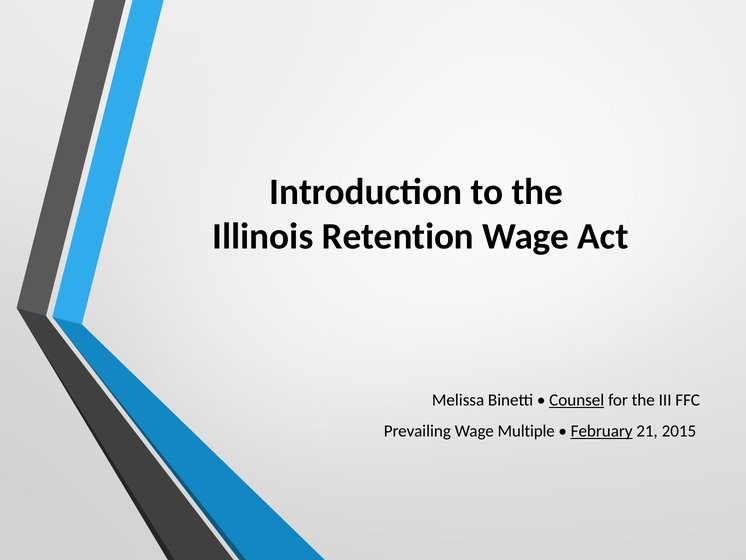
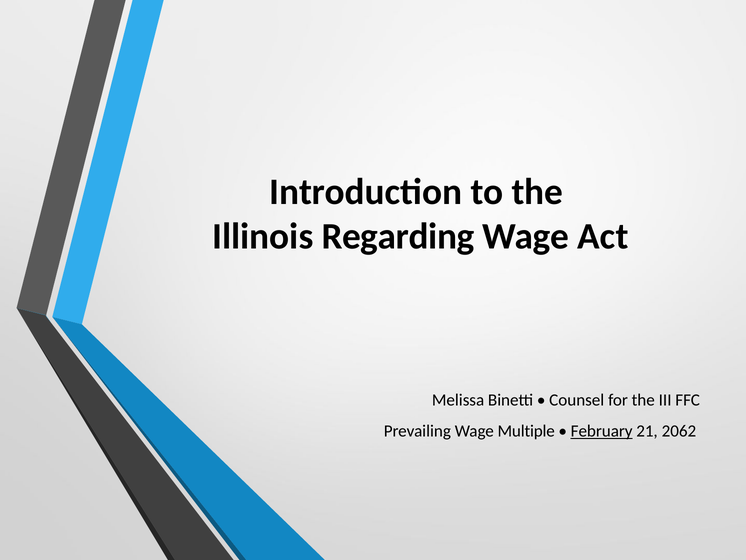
Retention: Retention -> Regarding
Counsel underline: present -> none
2015: 2015 -> 2062
